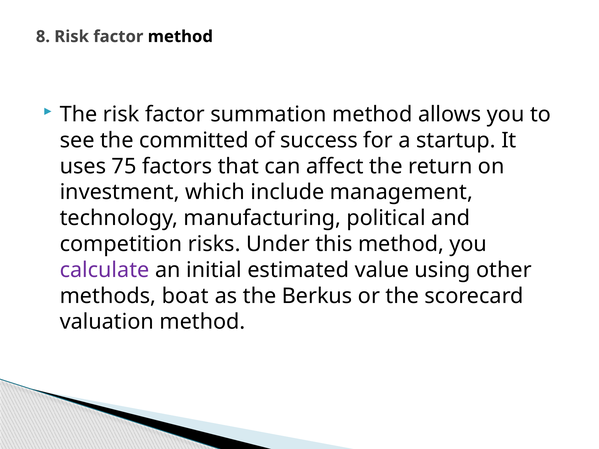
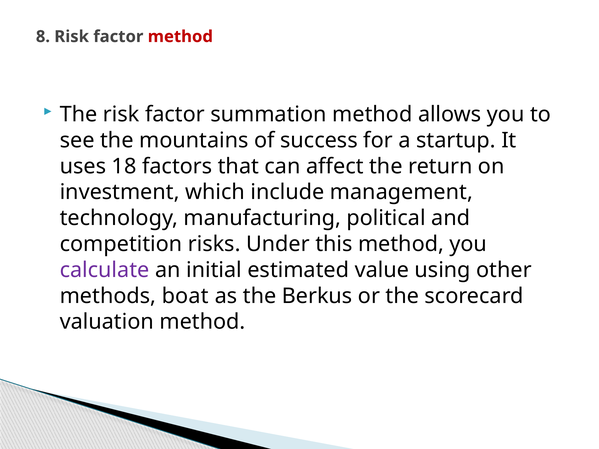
method at (180, 37) colour: black -> red
committed: committed -> mountains
75: 75 -> 18
